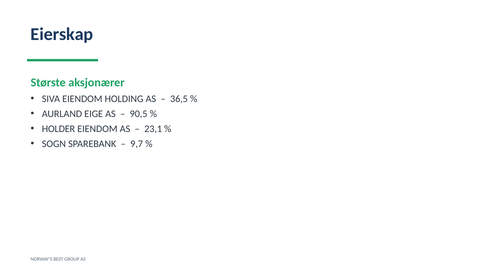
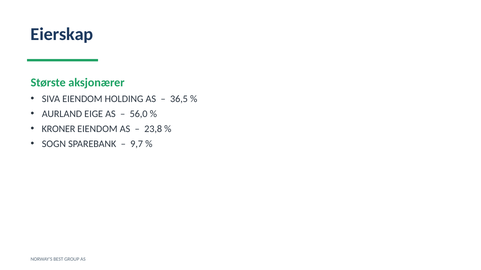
90,5: 90,5 -> 56,0
HOLDER: HOLDER -> KRONER
23,1: 23,1 -> 23,8
